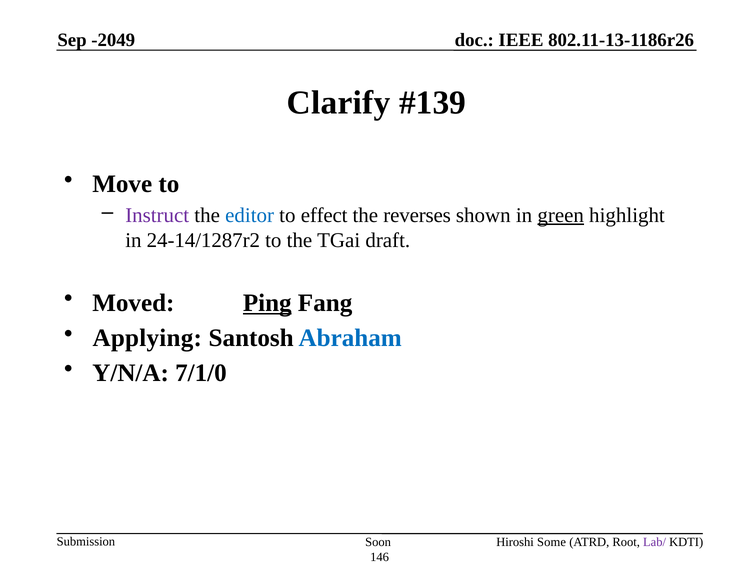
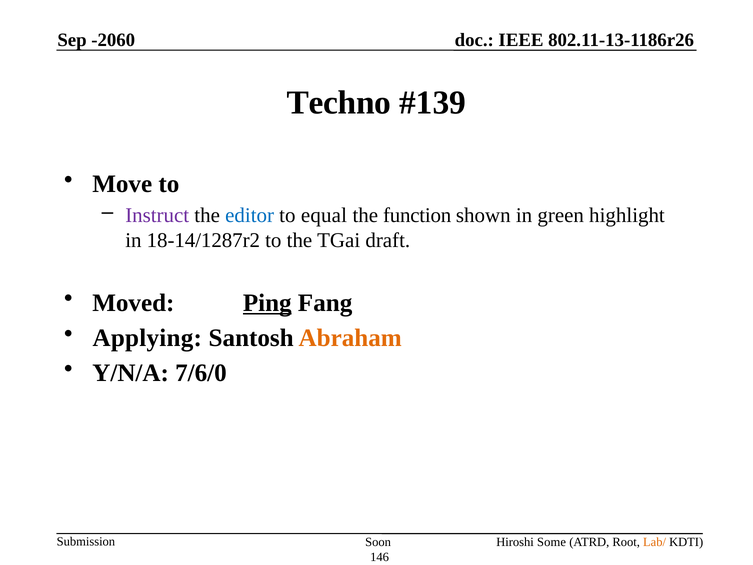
-2049: -2049 -> -2060
Clarify: Clarify -> Techno
effect: effect -> equal
reverses: reverses -> function
green underline: present -> none
24-14/1287r2: 24-14/1287r2 -> 18-14/1287r2
Abraham colour: blue -> orange
7/1/0: 7/1/0 -> 7/6/0
Lab/ colour: purple -> orange
